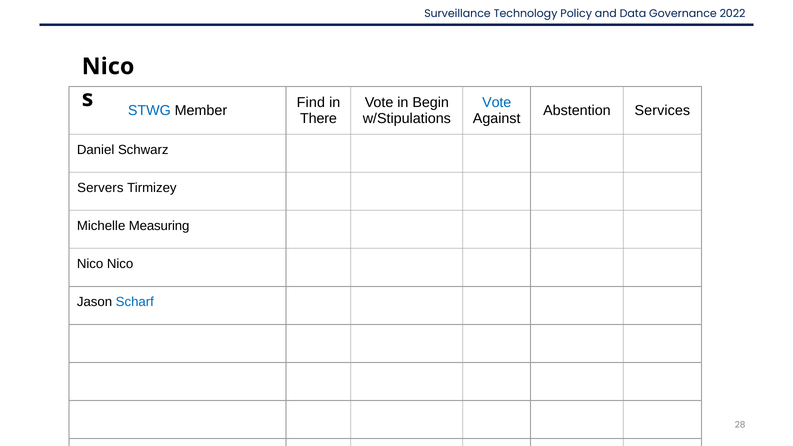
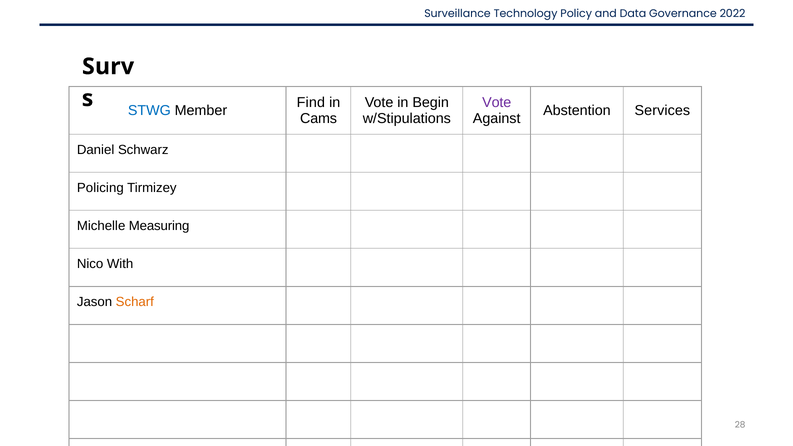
Nico at (108, 67): Nico -> Surv
Vote at (497, 103) colour: blue -> purple
There: There -> Cams
Servers: Servers -> Policing
Nico Nico: Nico -> With
Scharf colour: blue -> orange
